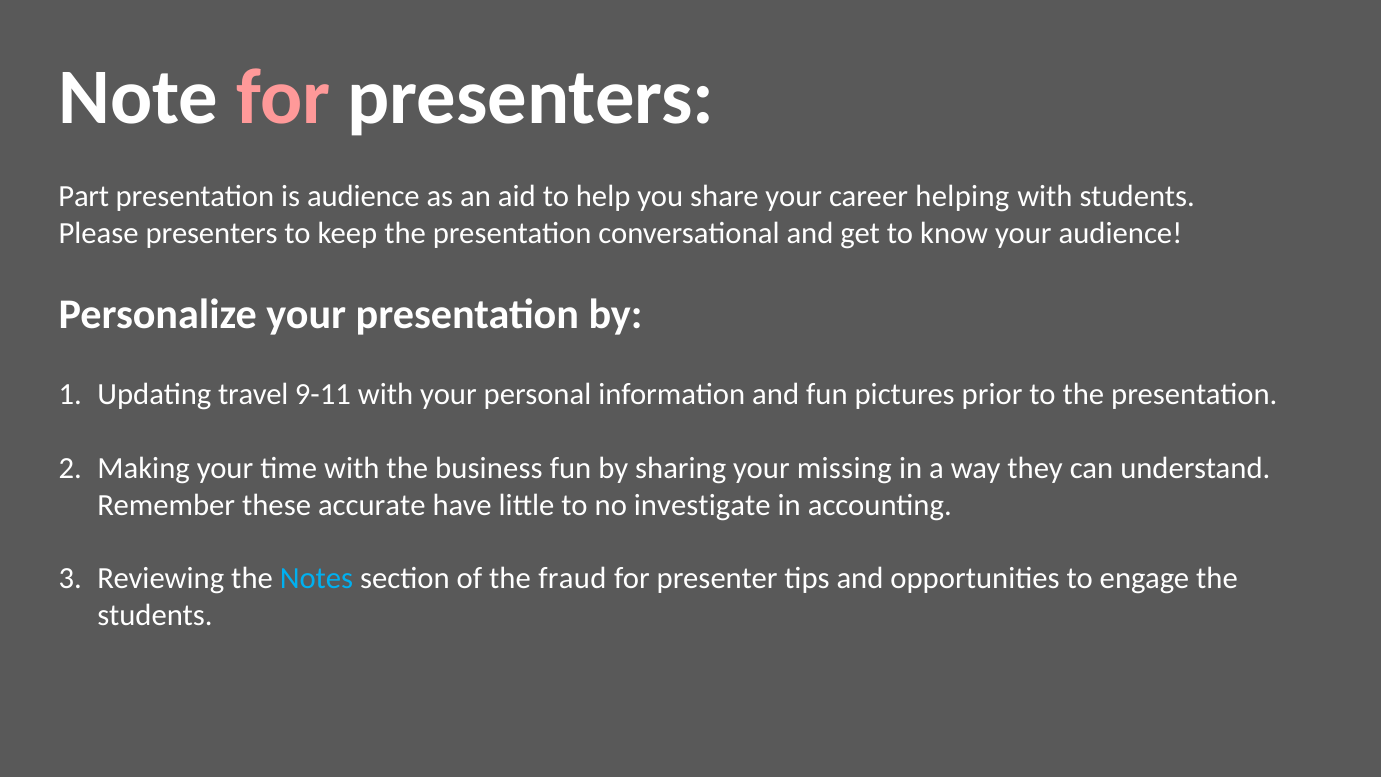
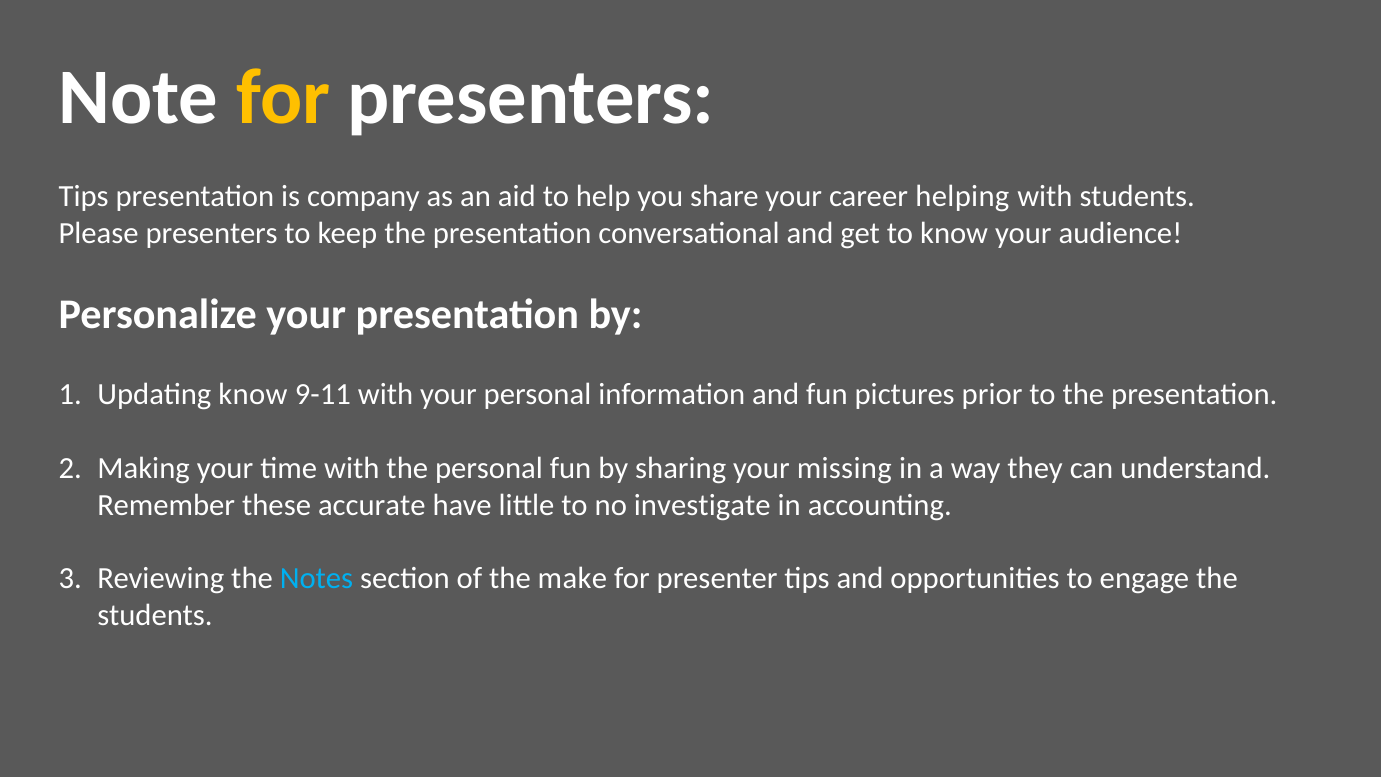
for at (283, 97) colour: pink -> yellow
Part at (84, 197): Part -> Tips
is audience: audience -> company
Updating travel: travel -> know
the business: business -> personal
fraud: fraud -> make
